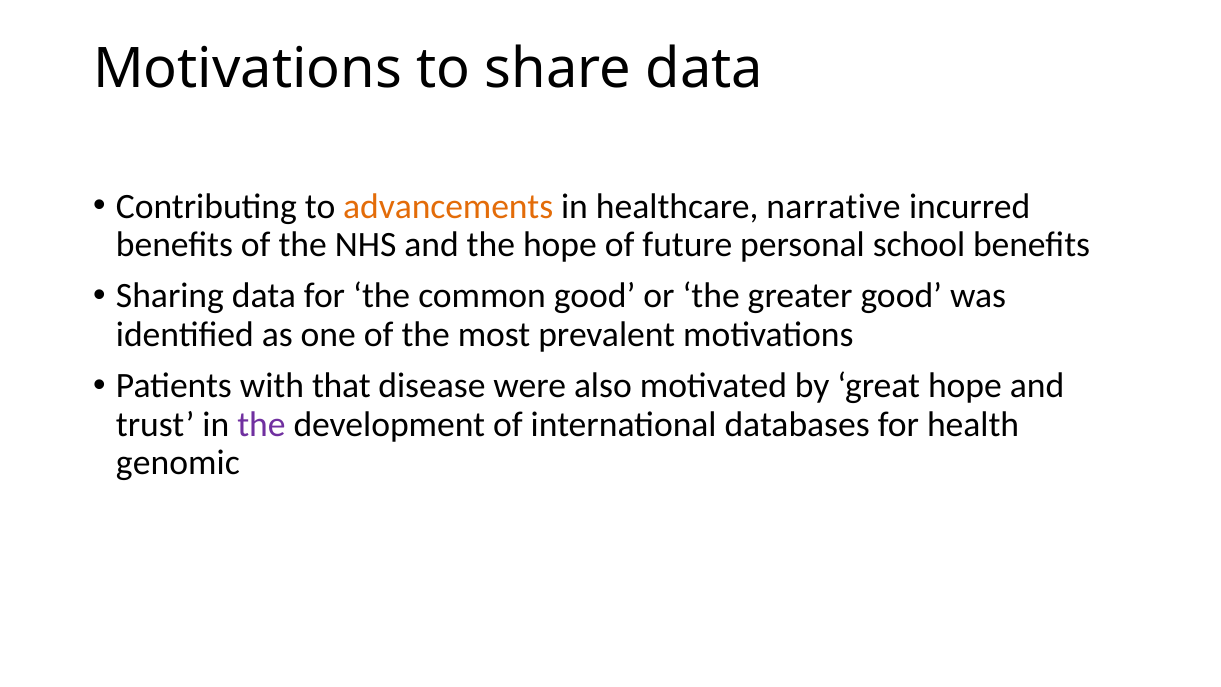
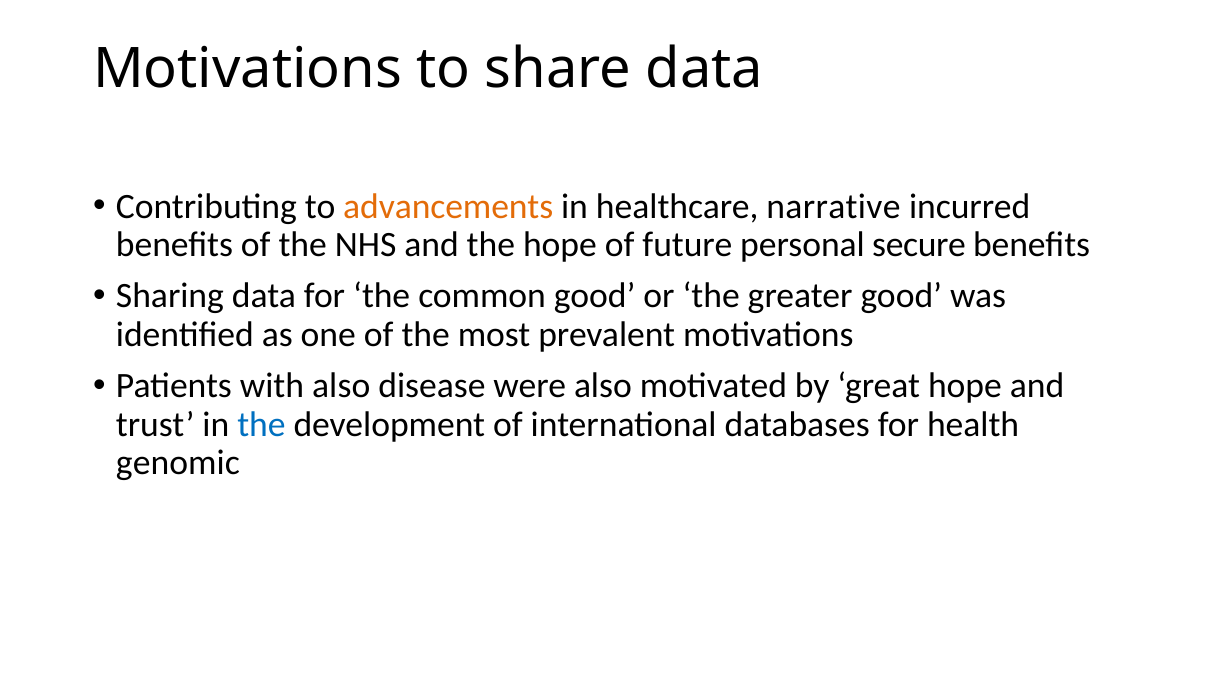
school: school -> secure
with that: that -> also
the at (261, 424) colour: purple -> blue
